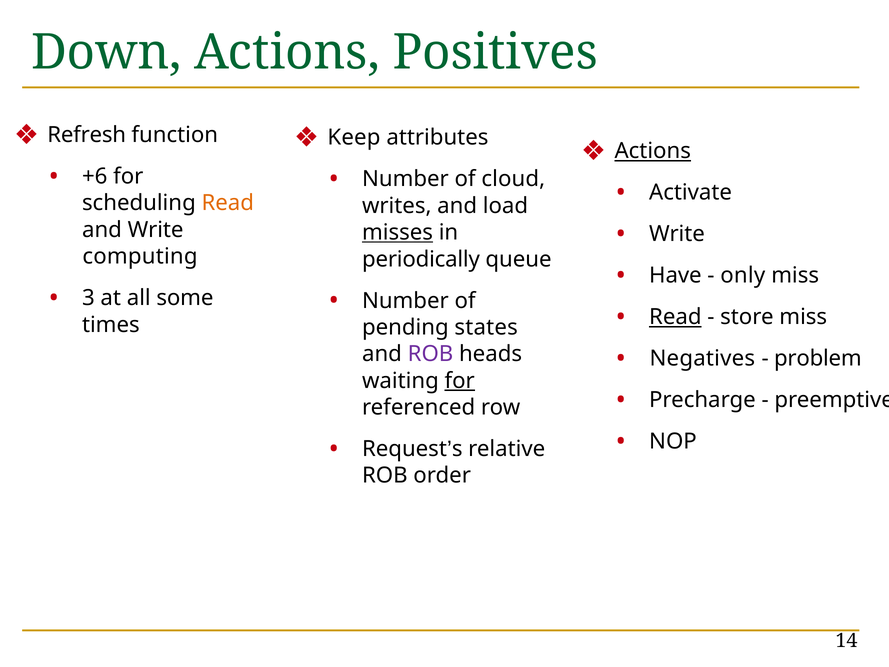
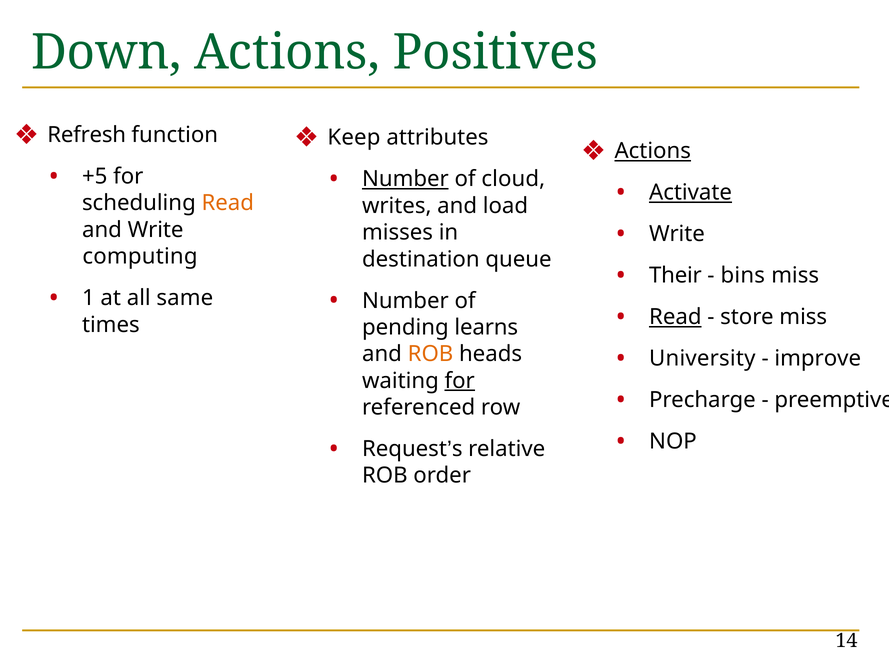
+6: +6 -> +5
Number at (405, 179) underline: none -> present
Activate underline: none -> present
misses underline: present -> none
periodically: periodically -> destination
Have: Have -> Their
only: only -> bins
3: 3 -> 1
some: some -> same
states: states -> learns
ROB at (430, 354) colour: purple -> orange
Negatives: Negatives -> University
problem: problem -> improve
